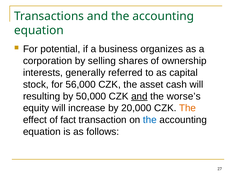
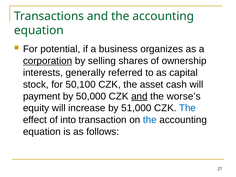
corporation underline: none -> present
56,000: 56,000 -> 50,100
resulting: resulting -> payment
20,000: 20,000 -> 51,000
The at (187, 108) colour: orange -> blue
fact: fact -> into
